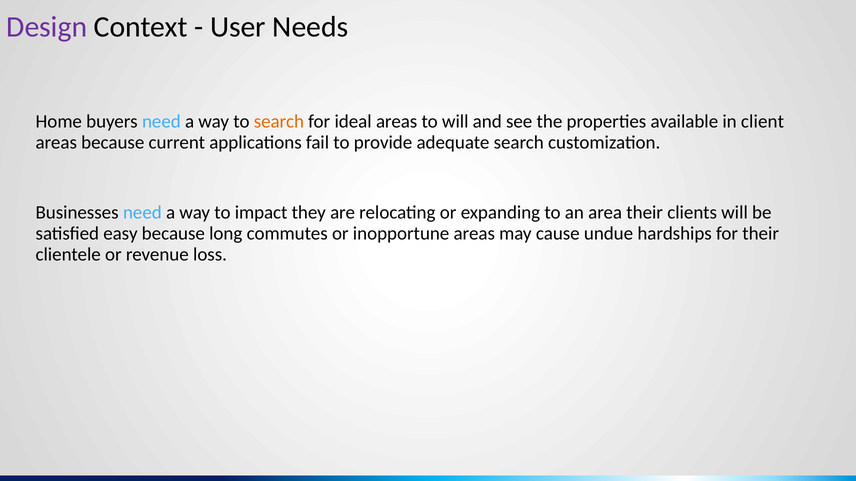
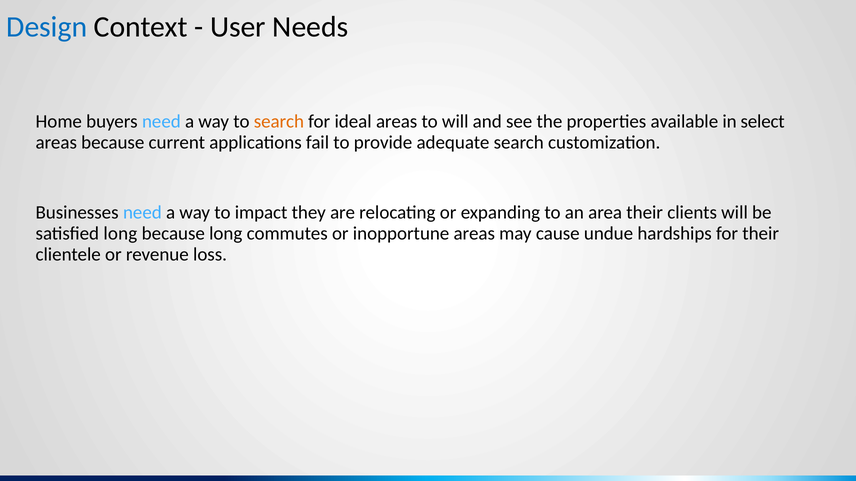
Design colour: purple -> blue
client: client -> select
satisfied easy: easy -> long
